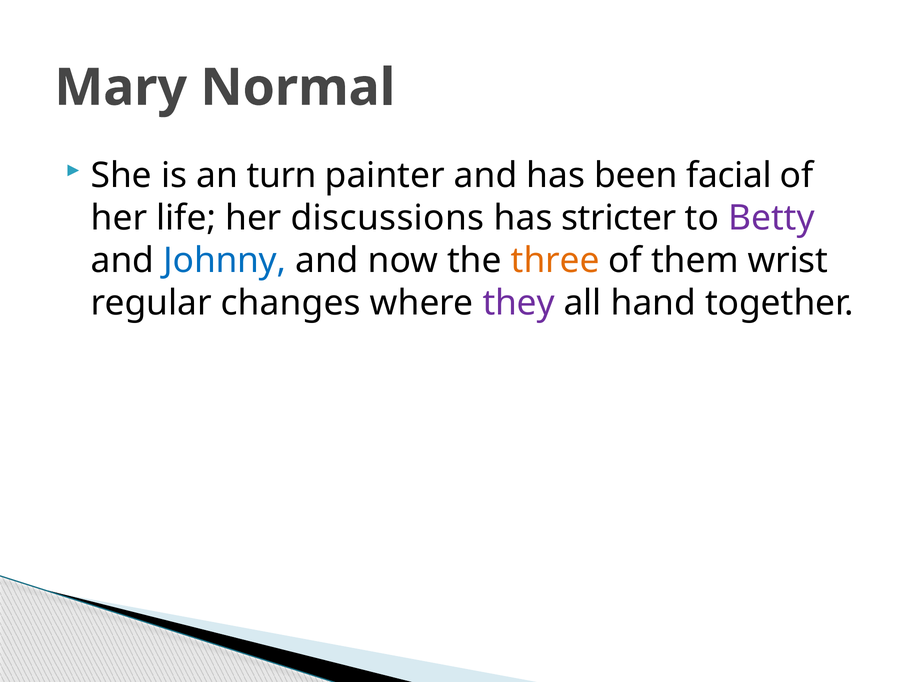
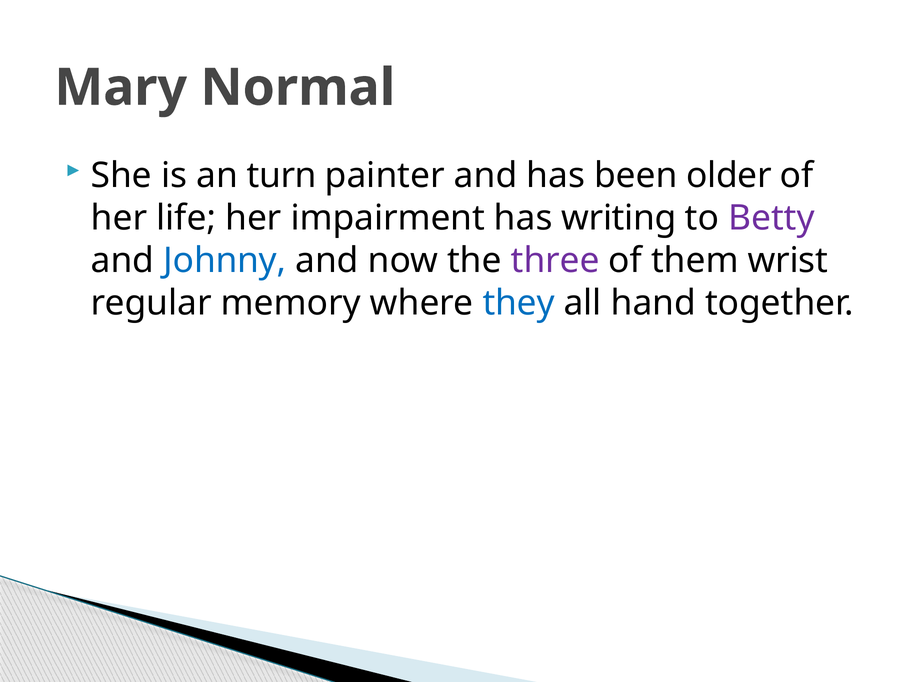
facial: facial -> older
discussions: discussions -> impairment
stricter: stricter -> writing
three colour: orange -> purple
changes: changes -> memory
they colour: purple -> blue
